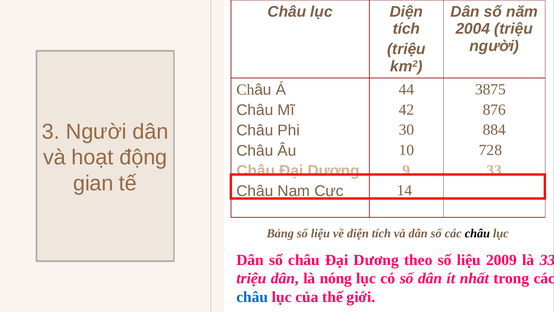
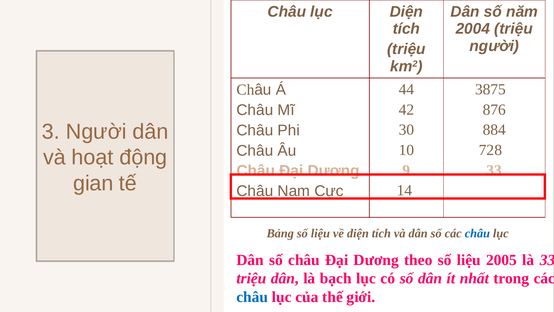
châu at (477, 233) colour: black -> blue
2009: 2009 -> 2005
nóng: nóng -> bạch
